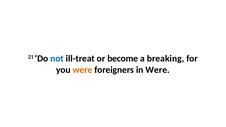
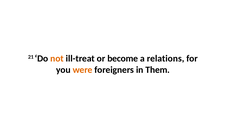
not colour: blue -> orange
breaking: breaking -> relations
in Were: Were -> Them
